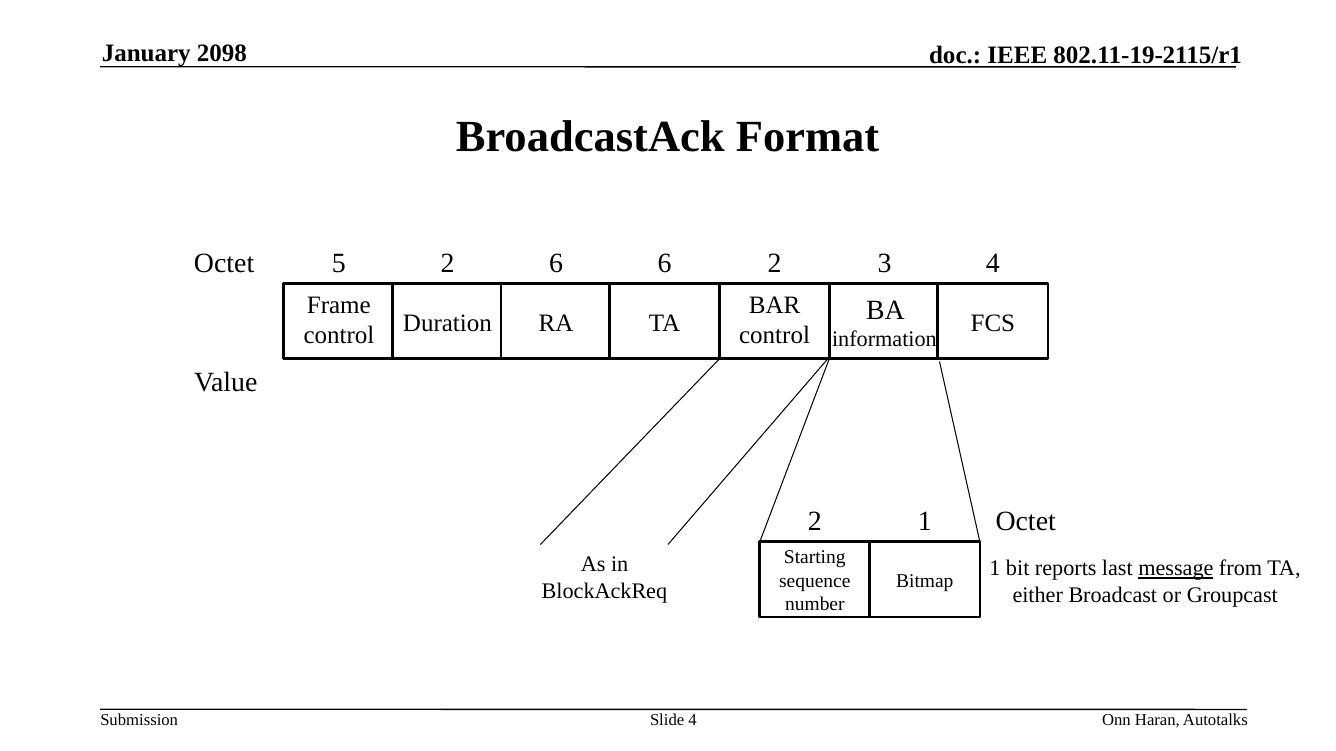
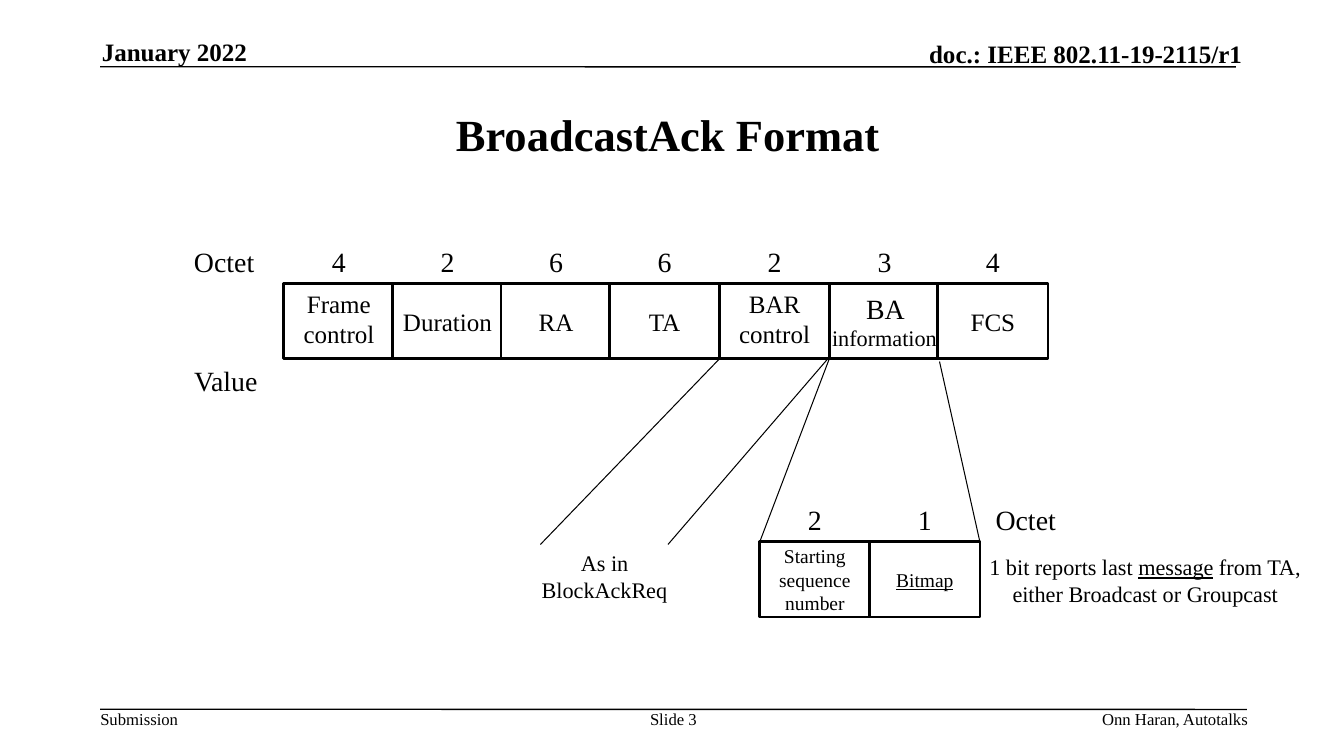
2098: 2098 -> 2022
Octet 5: 5 -> 4
Bitmap underline: none -> present
Slide 4: 4 -> 3
